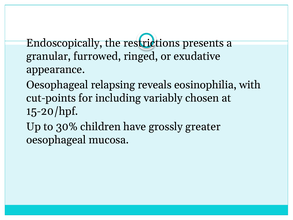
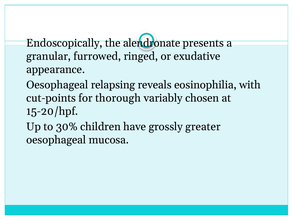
restrictions: restrictions -> alendronate
including: including -> thorough
